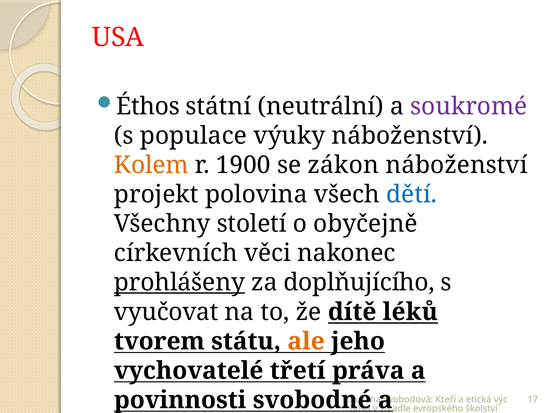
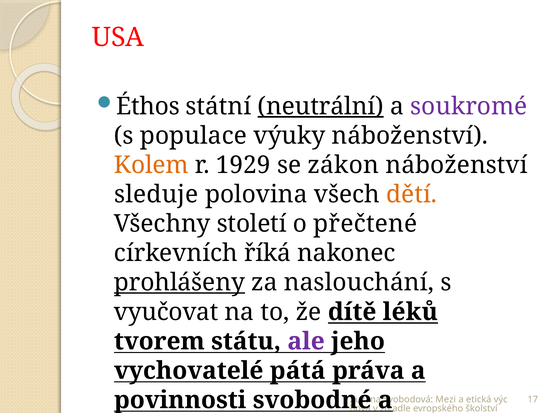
neutrální underline: none -> present
1900: 1900 -> 1929
projekt: projekt -> sleduje
dětí colour: blue -> orange
obyčejně: obyčejně -> přečtené
věci: věci -> říká
doplňujícího: doplňujícího -> naslouchání
ale colour: orange -> purple
třetí: třetí -> pátá
Kteří: Kteří -> Mezi
